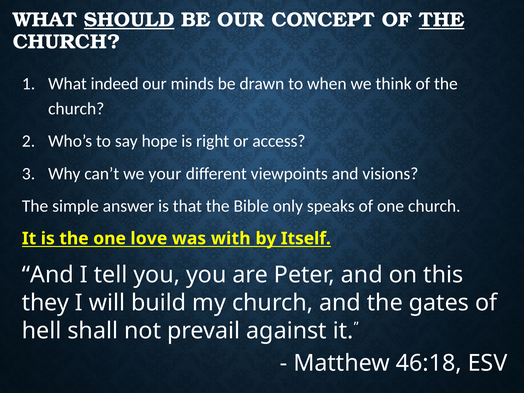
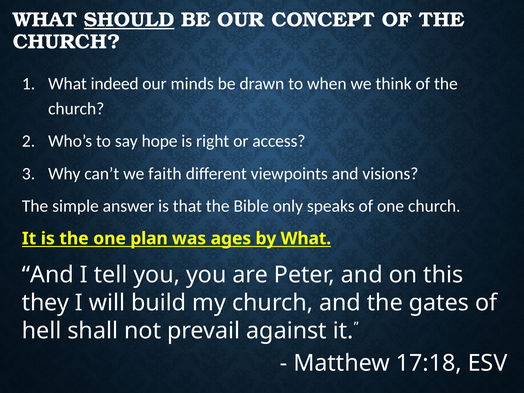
THE at (442, 20) underline: present -> none
your: your -> faith
love: love -> plan
with: with -> ages
by Itself: Itself -> What
46:18: 46:18 -> 17:18
